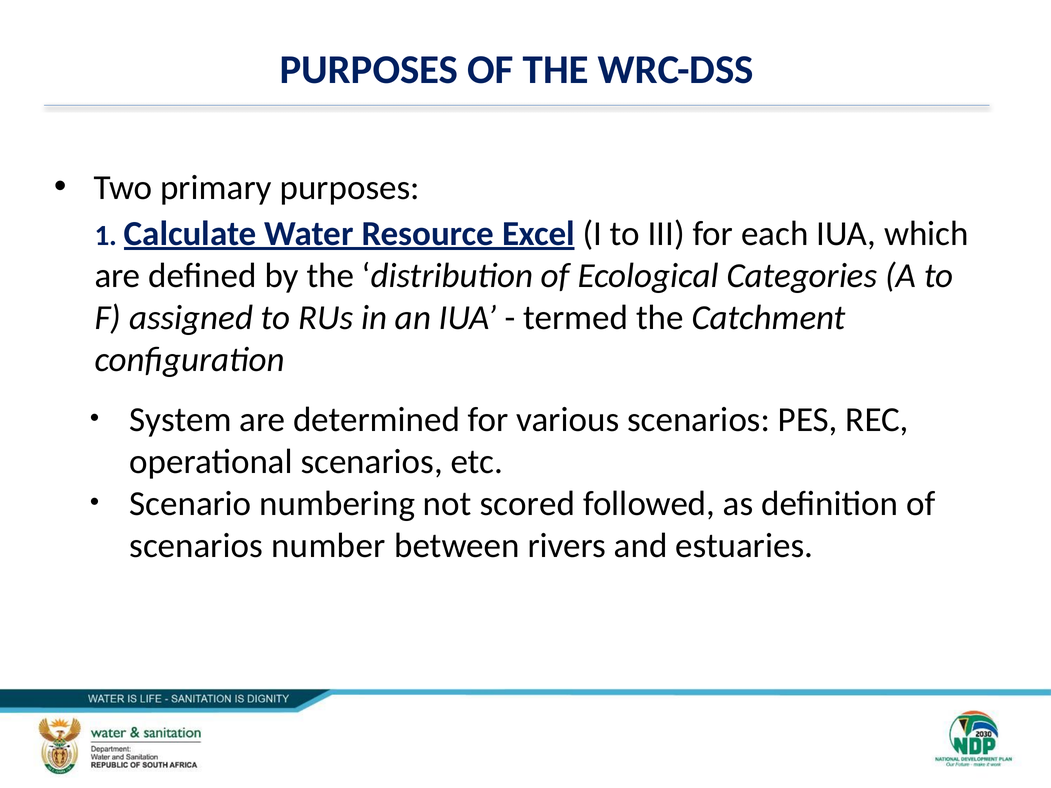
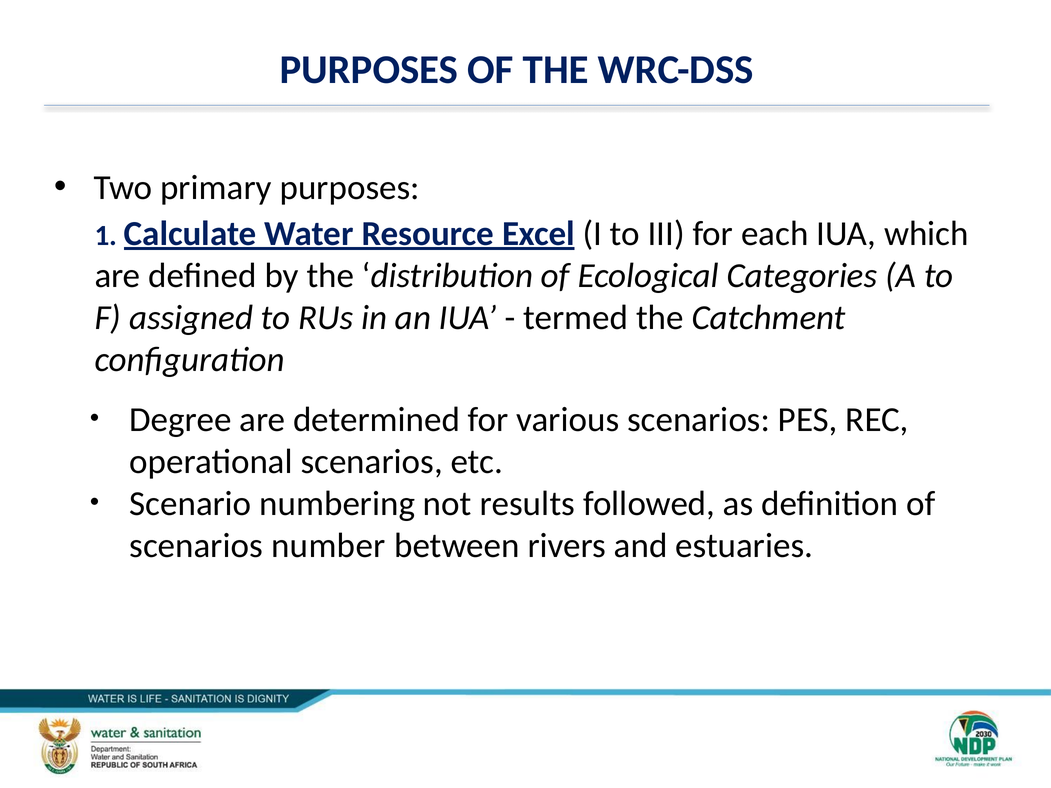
System: System -> Degree
scored: scored -> results
